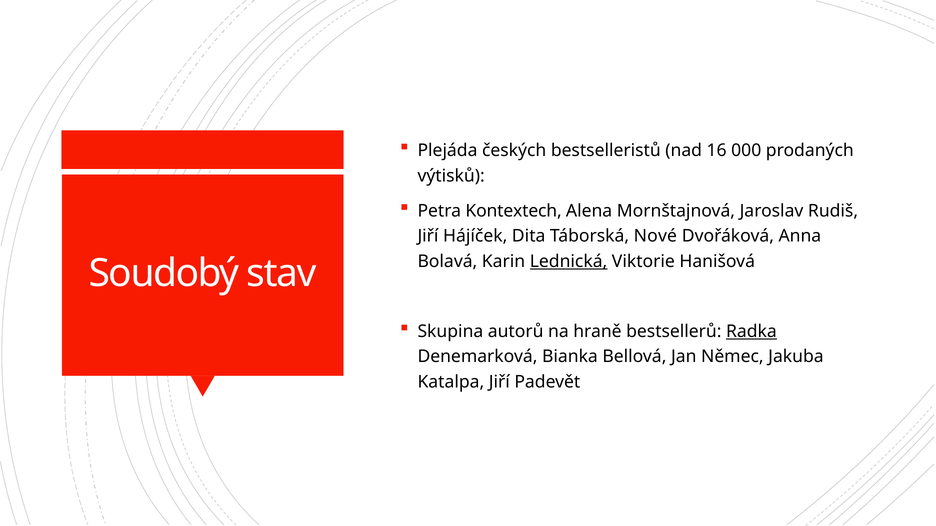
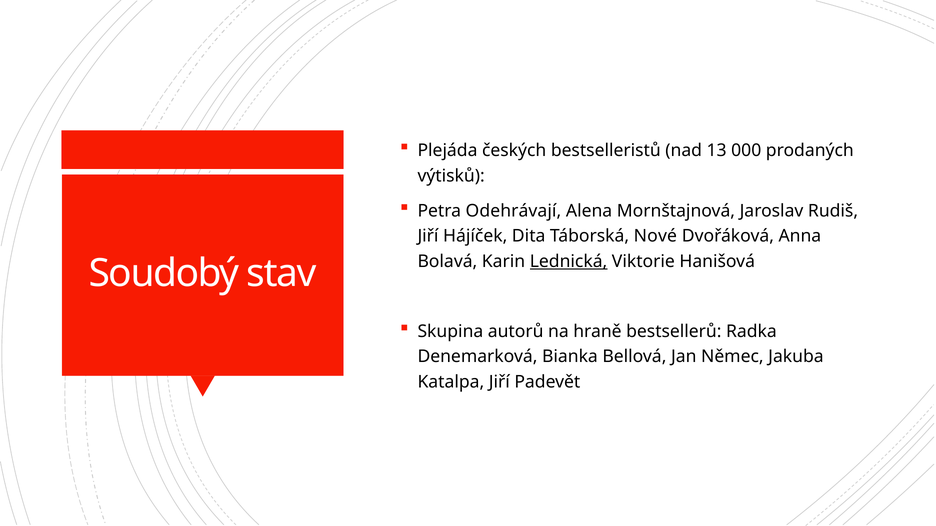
16: 16 -> 13
Kontextech: Kontextech -> Odehrávají
Radka underline: present -> none
